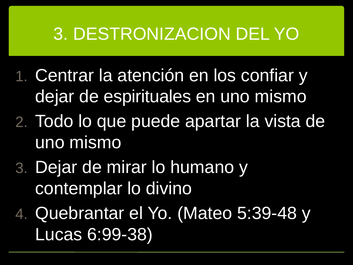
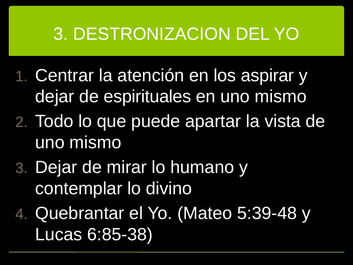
confiar: confiar -> aspirar
6:99-38: 6:99-38 -> 6:85-38
